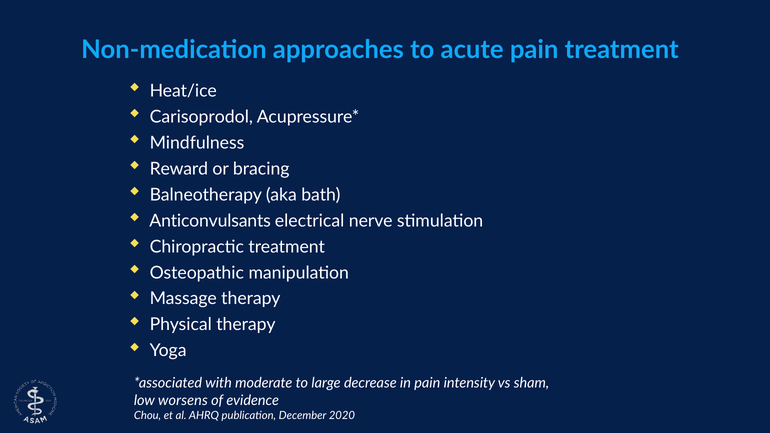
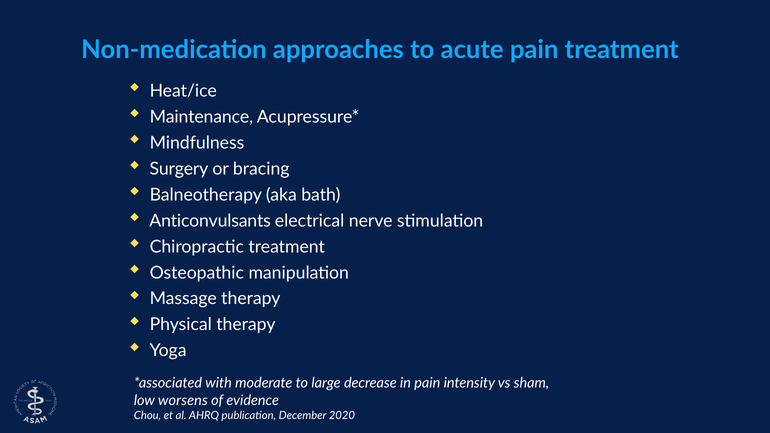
Carisoprodol: Carisoprodol -> Maintenance
Reward: Reward -> Surgery
